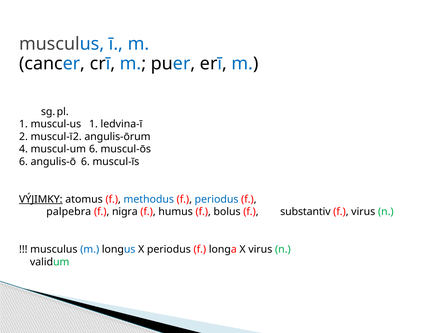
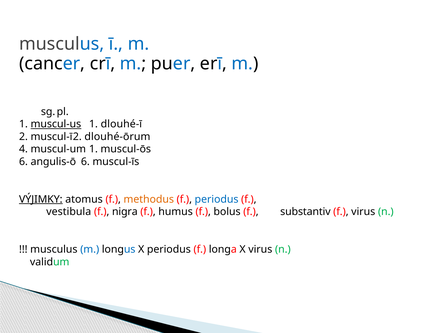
muscul-us underline: none -> present
ledvina-ī: ledvina-ī -> dlouhé-ī
angulis-ōrum: angulis-ōrum -> dlouhé-ōrum
muscul-um 6: 6 -> 1
methodus colour: blue -> orange
palpebra: palpebra -> vestibula
